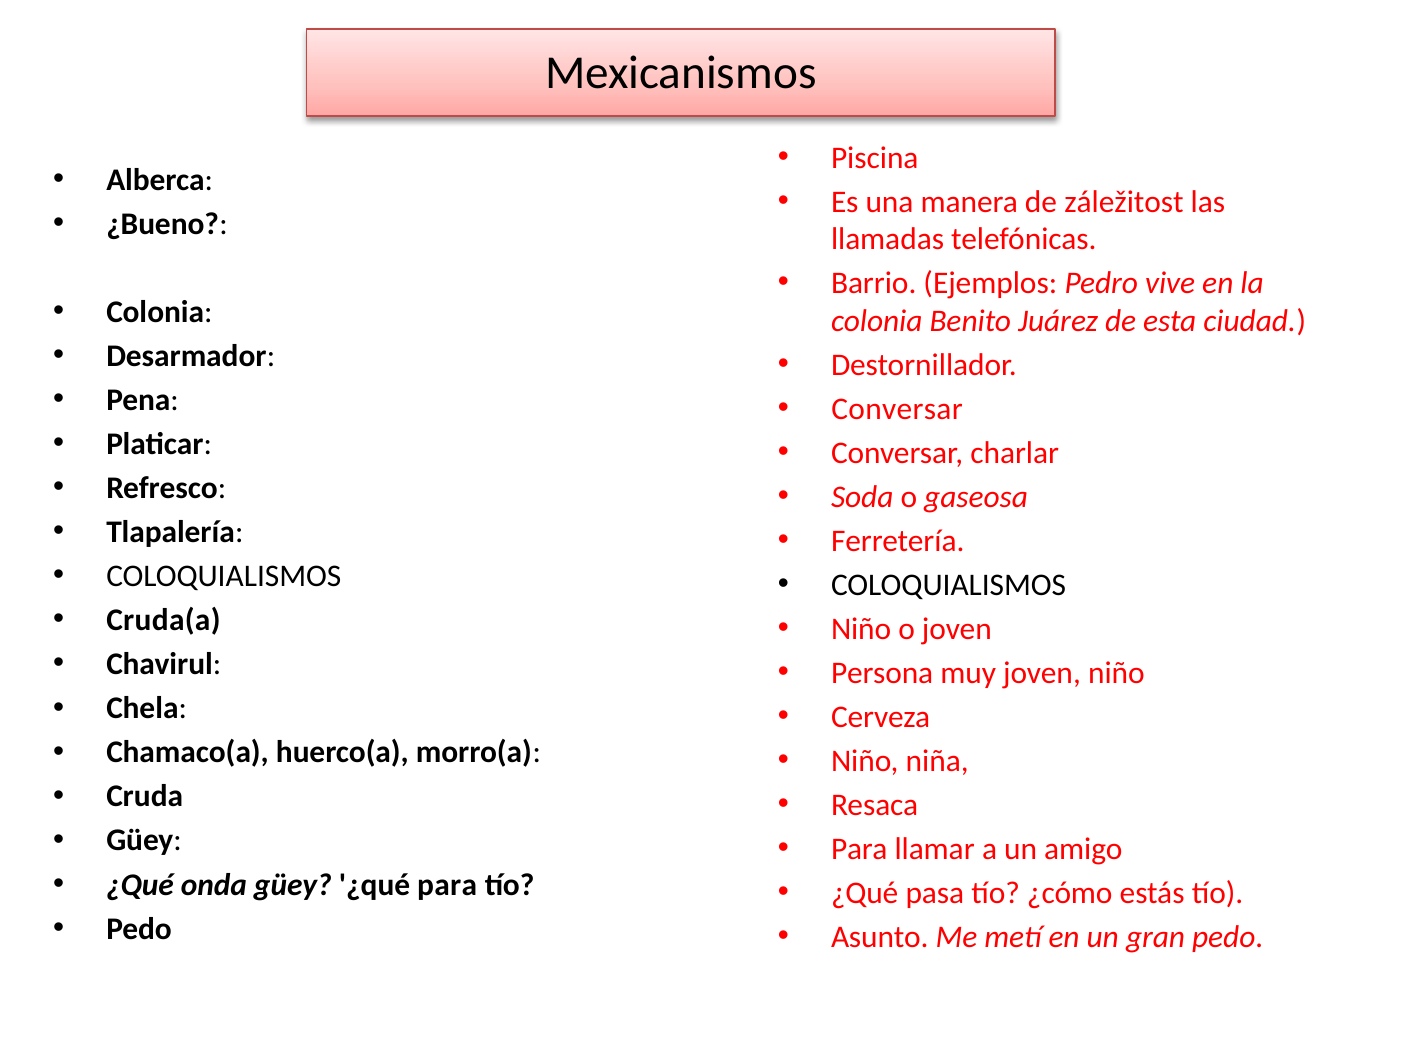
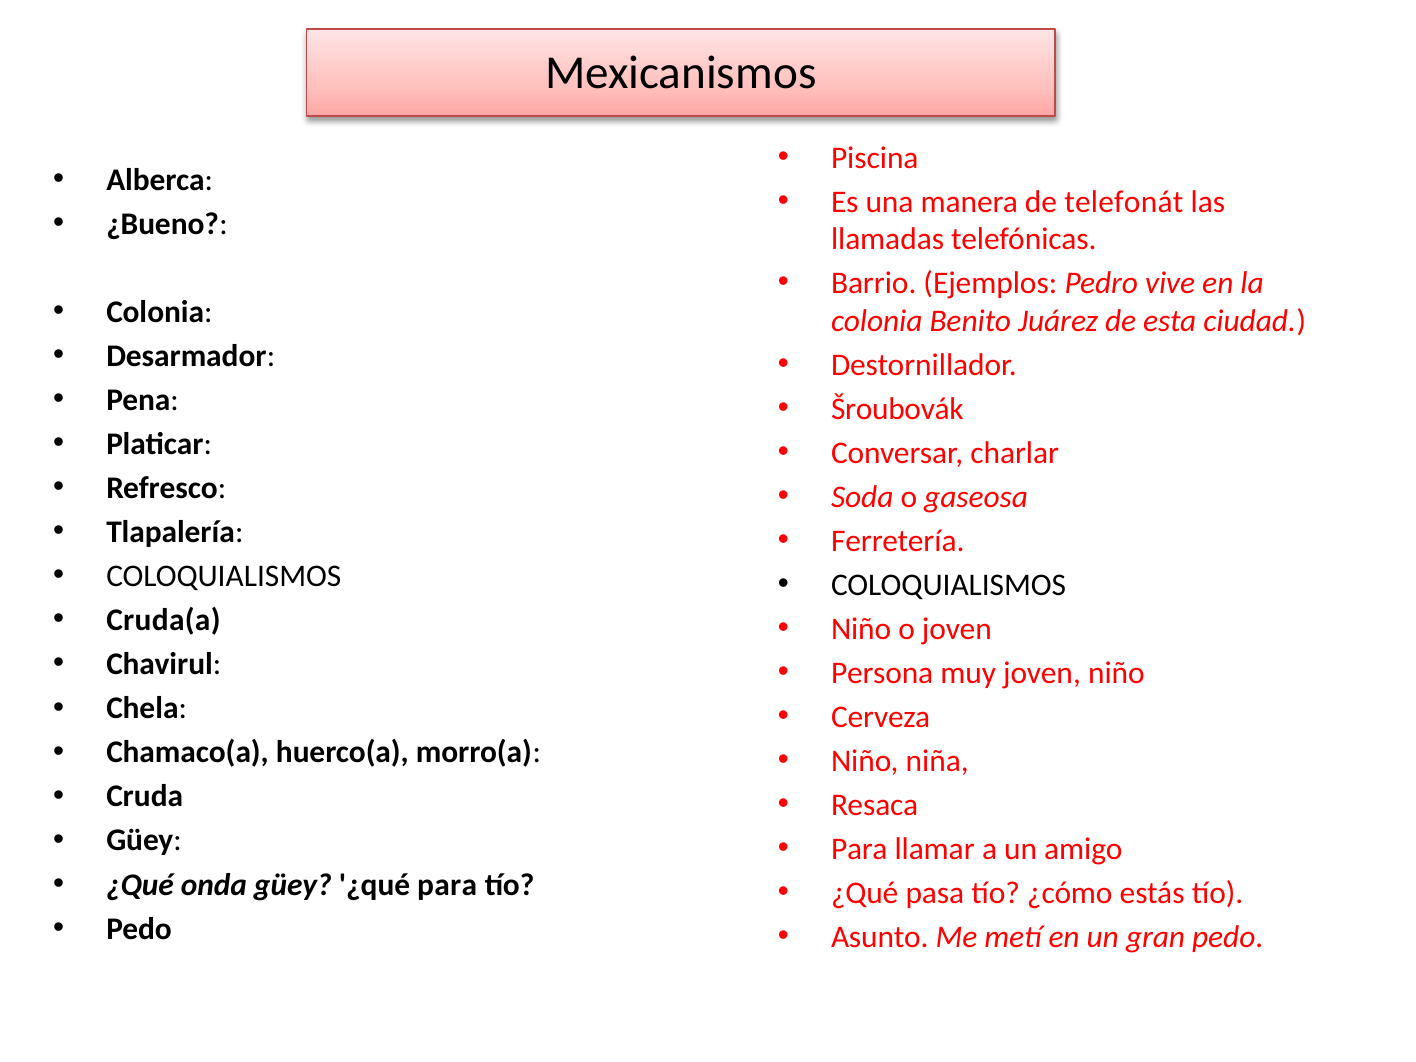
záležitost: záležitost -> telefonát
Conversar at (897, 409): Conversar -> Šroubovák
